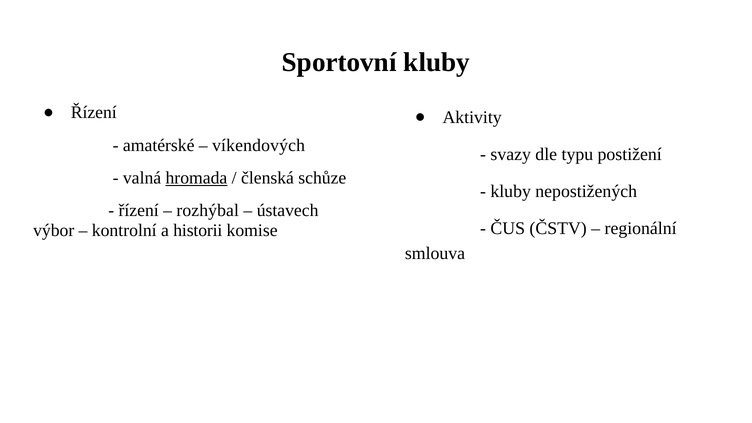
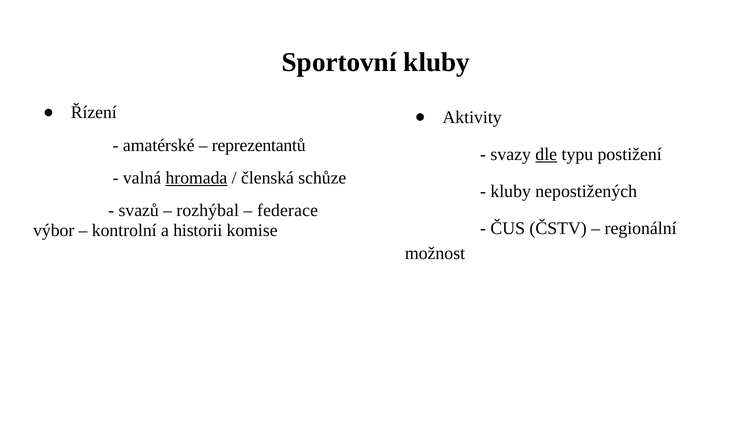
víkendových: víkendových -> reprezentantů
dle underline: none -> present
řízení at (139, 211): řízení -> svazů
ústavech: ústavech -> federace
smlouva: smlouva -> možnost
